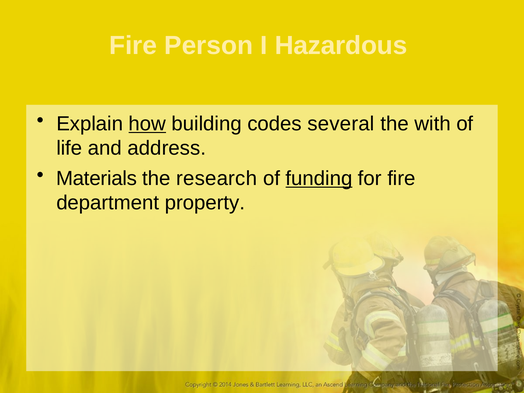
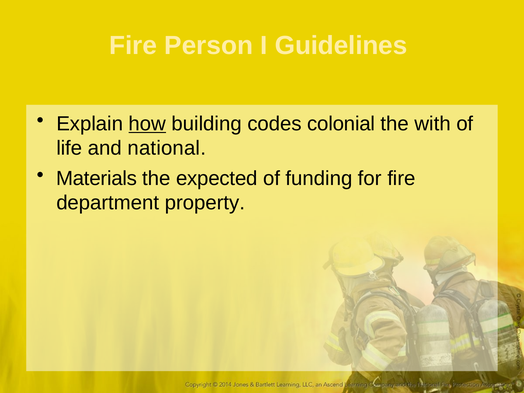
Hazardous: Hazardous -> Guidelines
several: several -> colonial
address: address -> national
research: research -> expected
funding underline: present -> none
